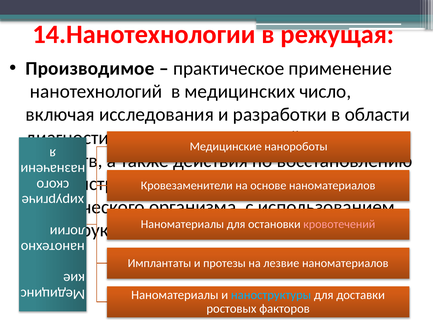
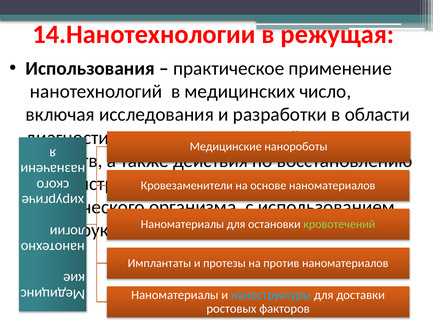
Производимое: Производимое -> Использования
кровотечений colour: pink -> light green
лезвие: лезвие -> против
